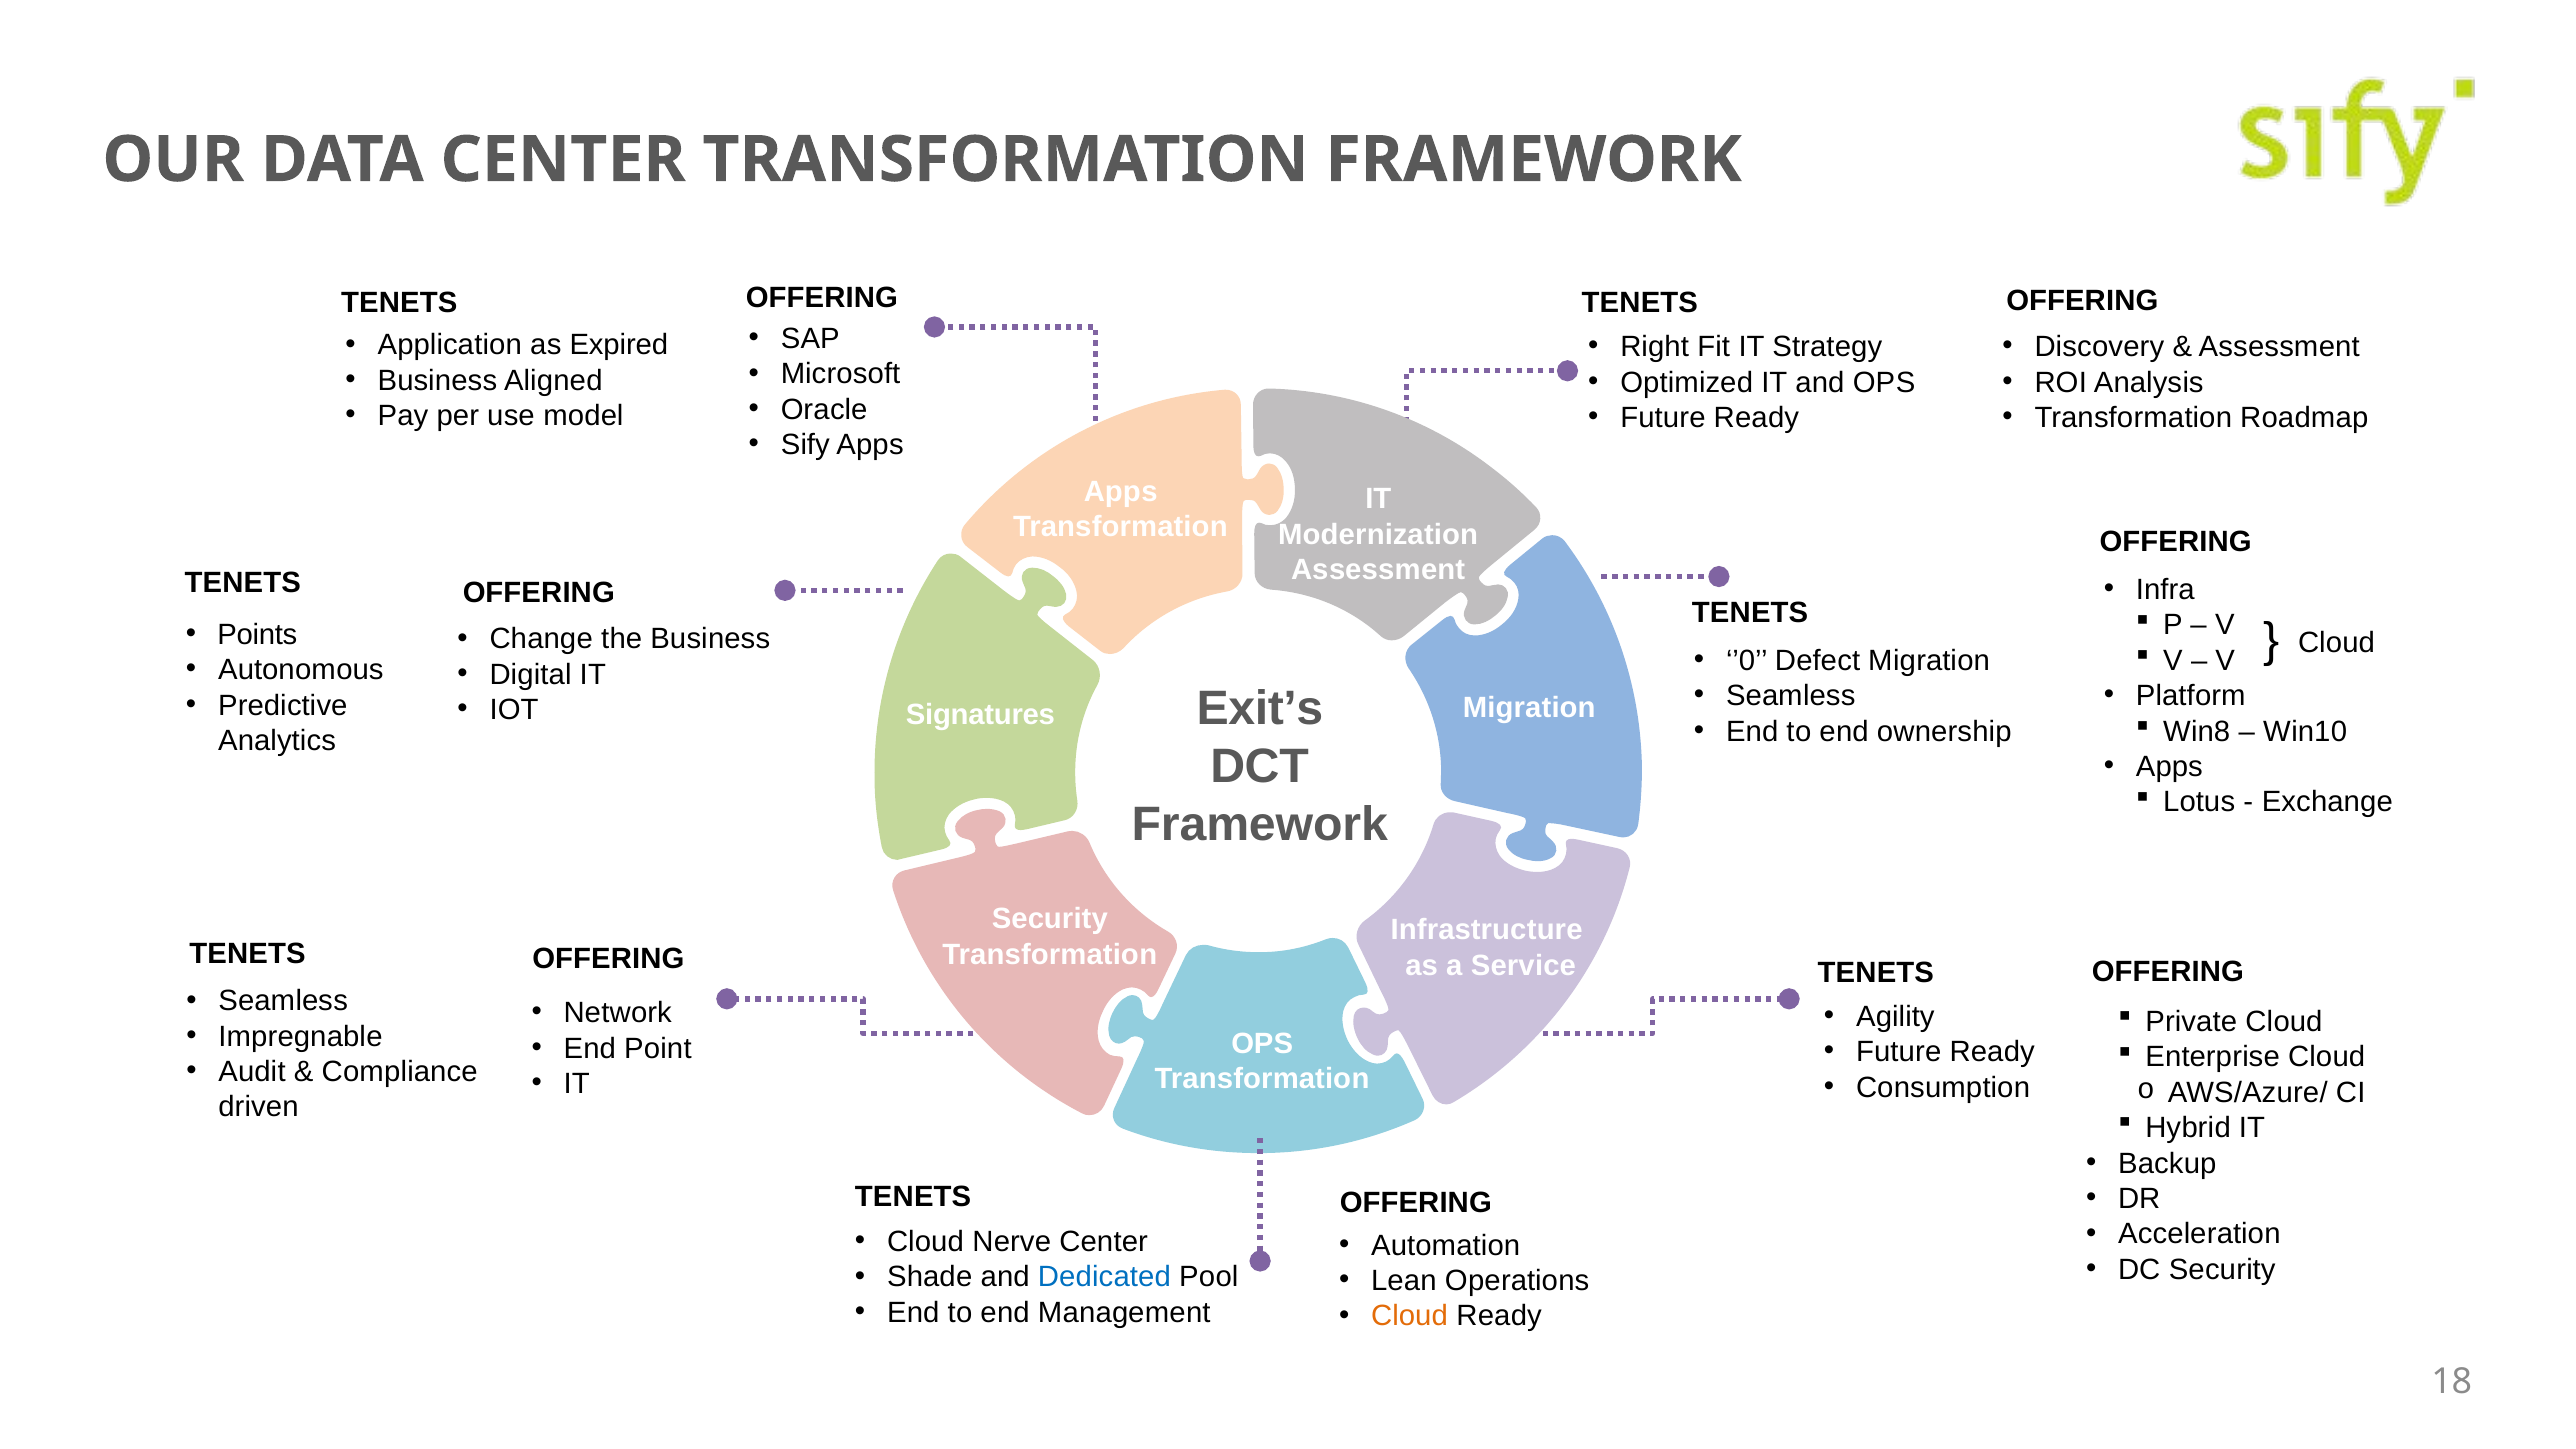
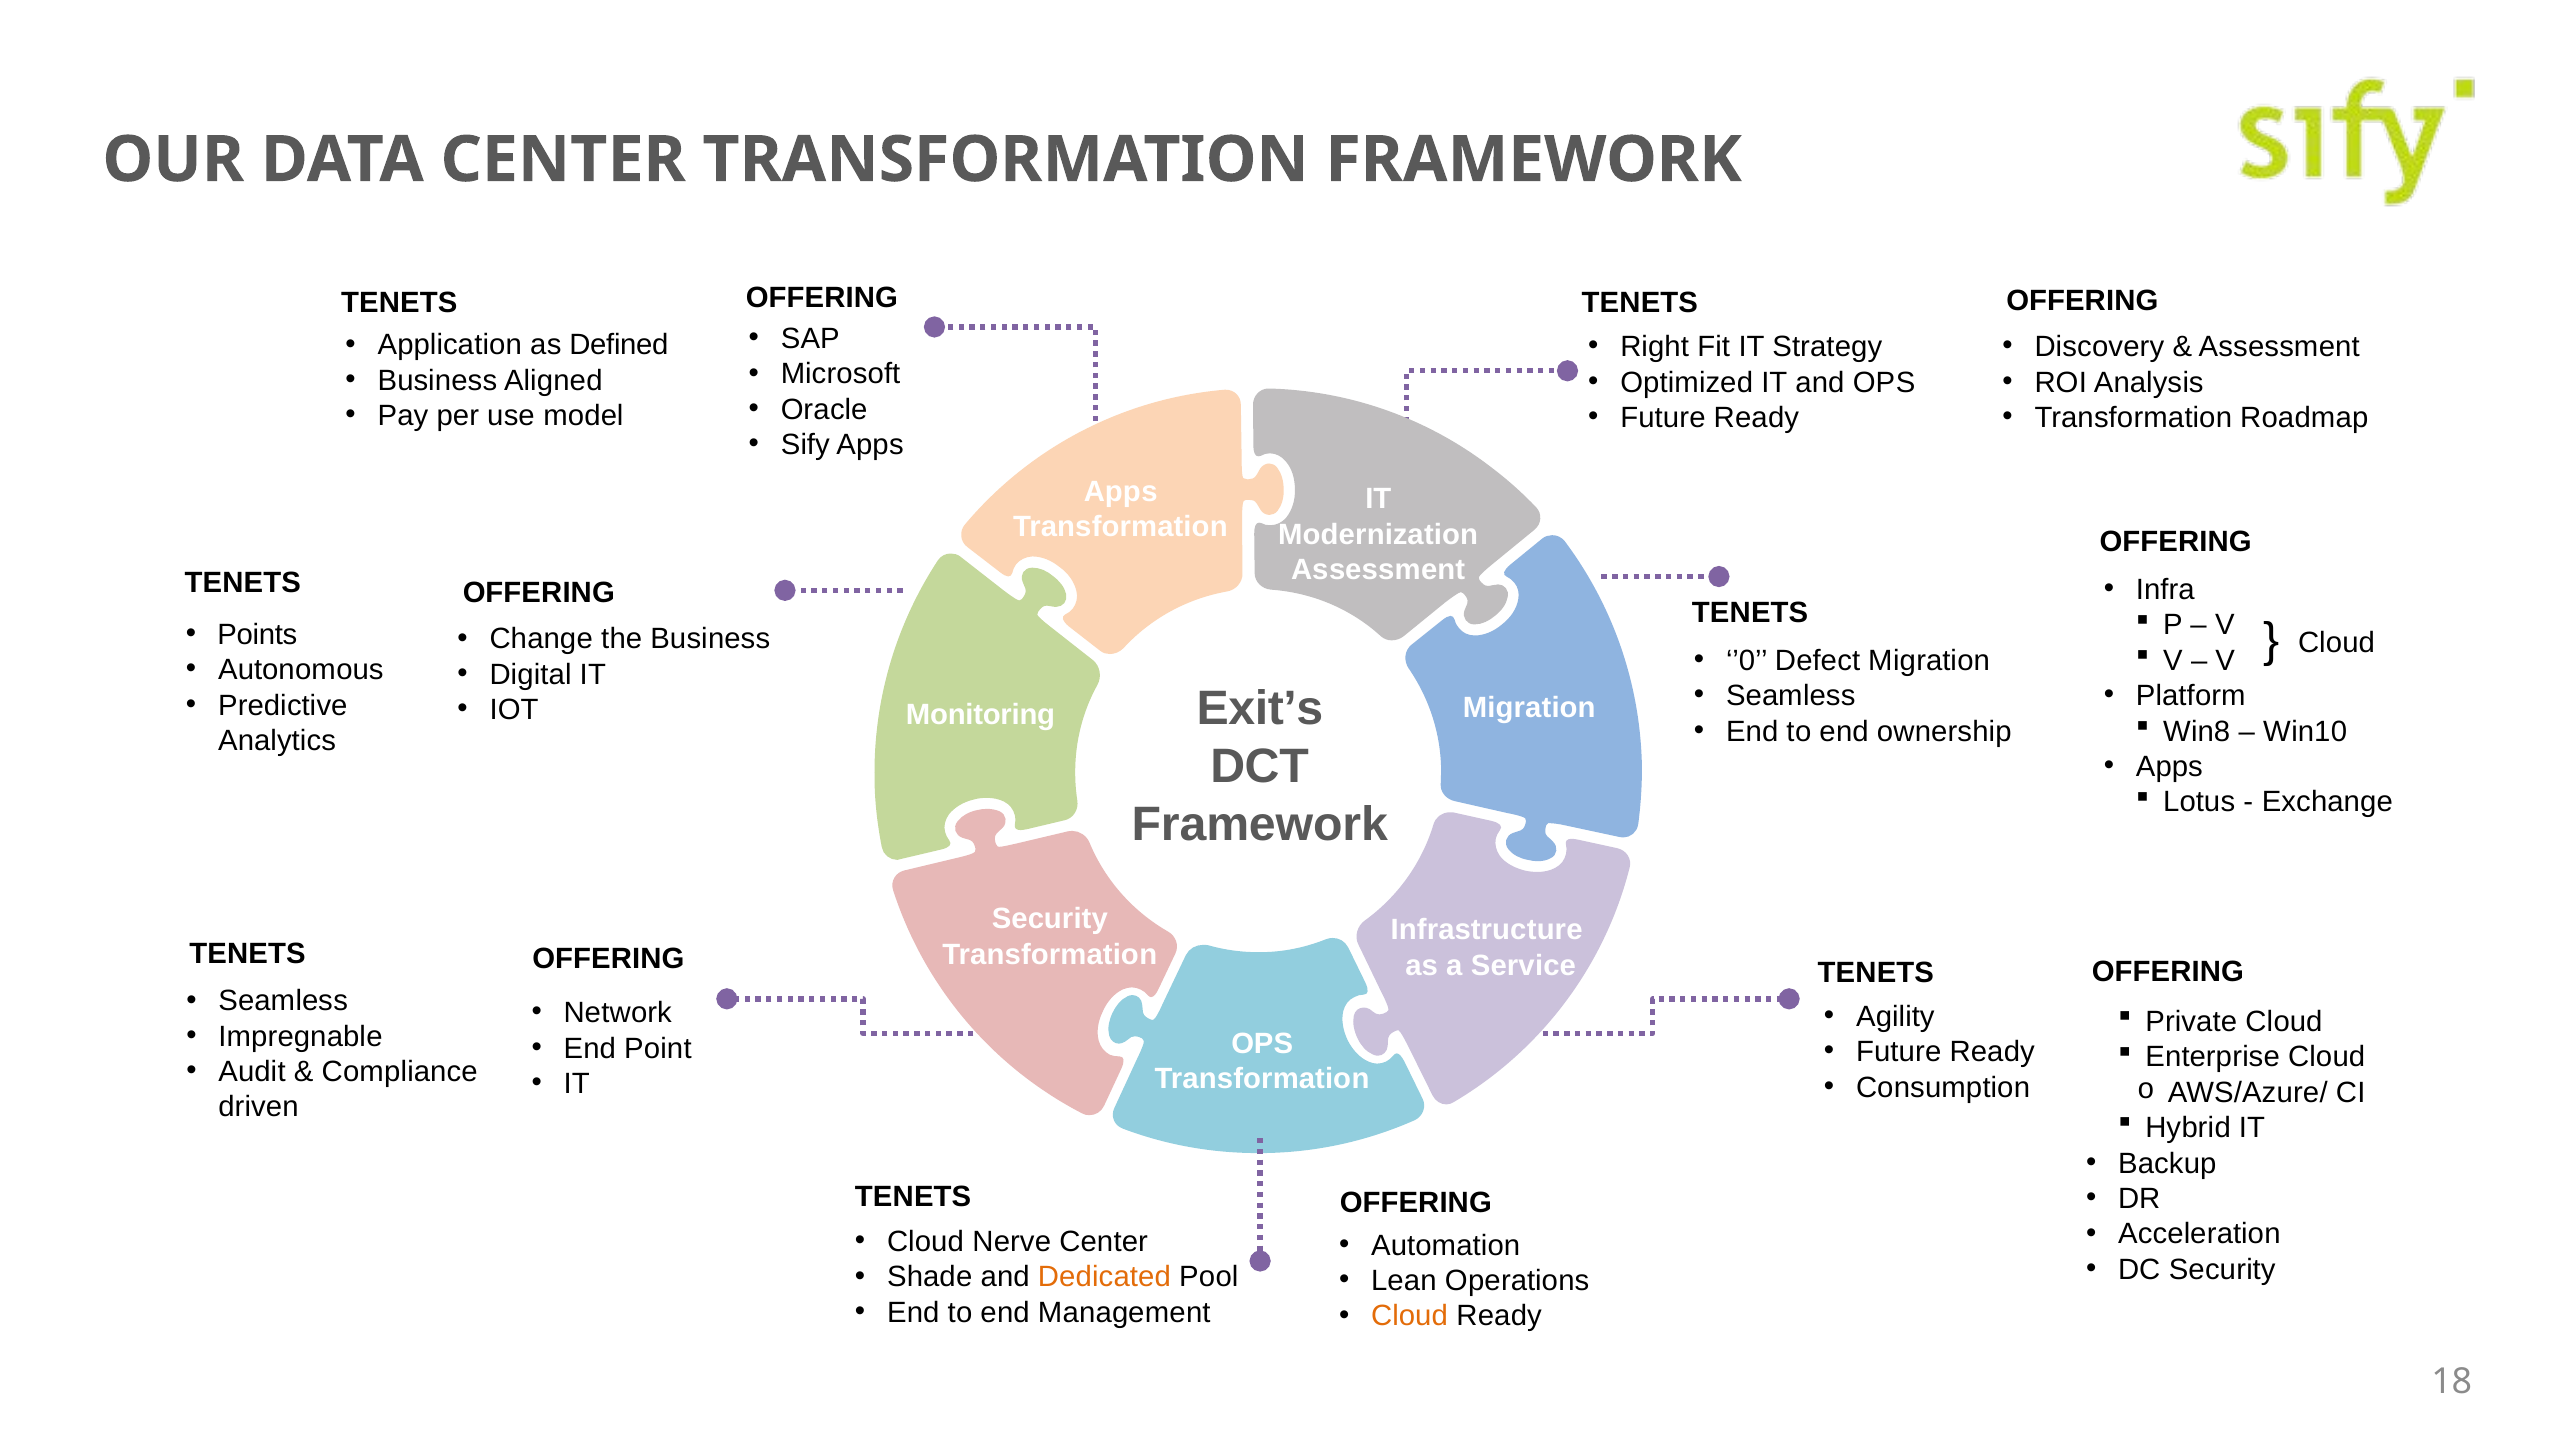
Expired: Expired -> Defined
Signatures: Signatures -> Monitoring
Dedicated colour: blue -> orange
